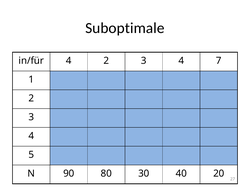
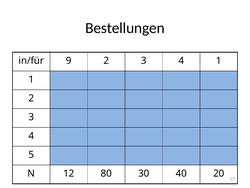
Suboptimale: Suboptimale -> Bestellungen
in/für 4: 4 -> 9
4 7: 7 -> 1
90: 90 -> 12
